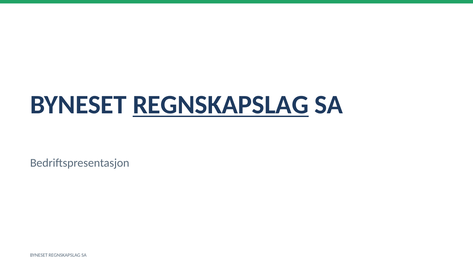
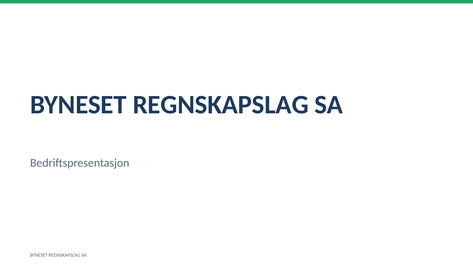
REGNSKAPSLAG at (221, 105) underline: present -> none
